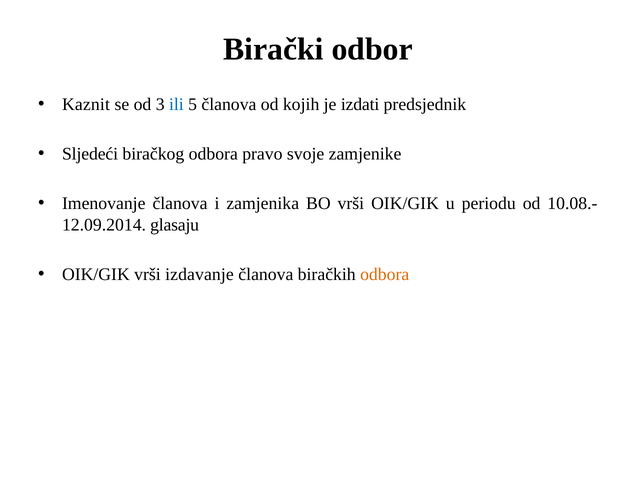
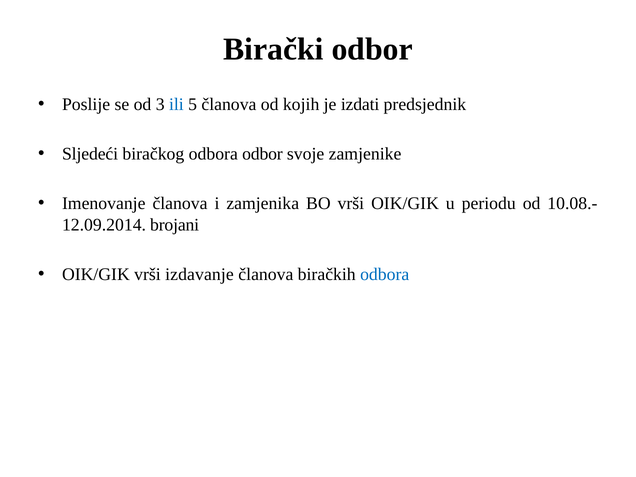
Kaznit: Kaznit -> Poslije
odbora pravo: pravo -> odbor
glasaju: glasaju -> brojani
odbora at (385, 274) colour: orange -> blue
